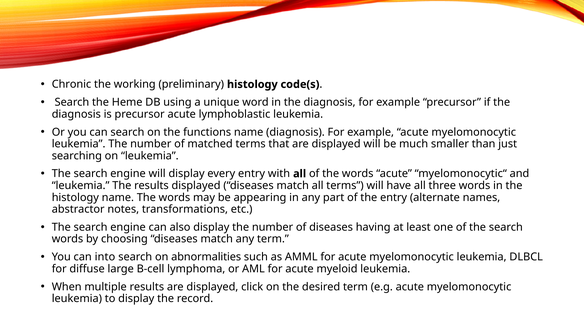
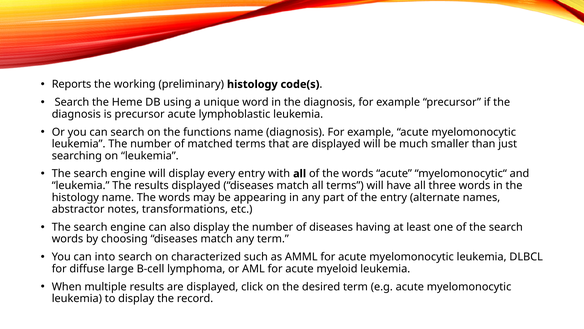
Chronic: Chronic -> Reports
abnormalities: abnormalities -> characterized
